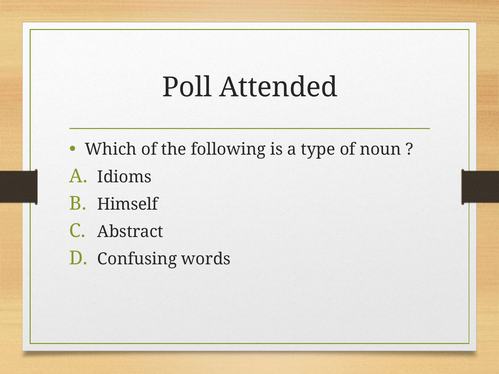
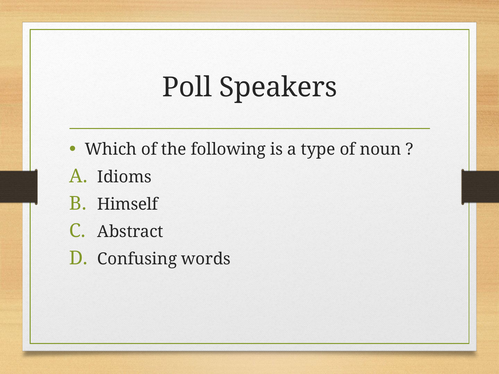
Attended: Attended -> Speakers
